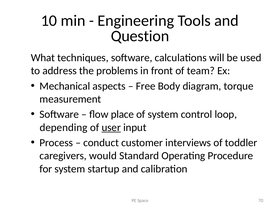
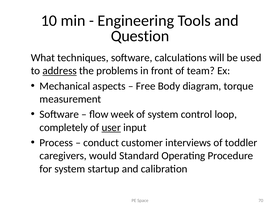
address underline: none -> present
place: place -> week
depending: depending -> completely
